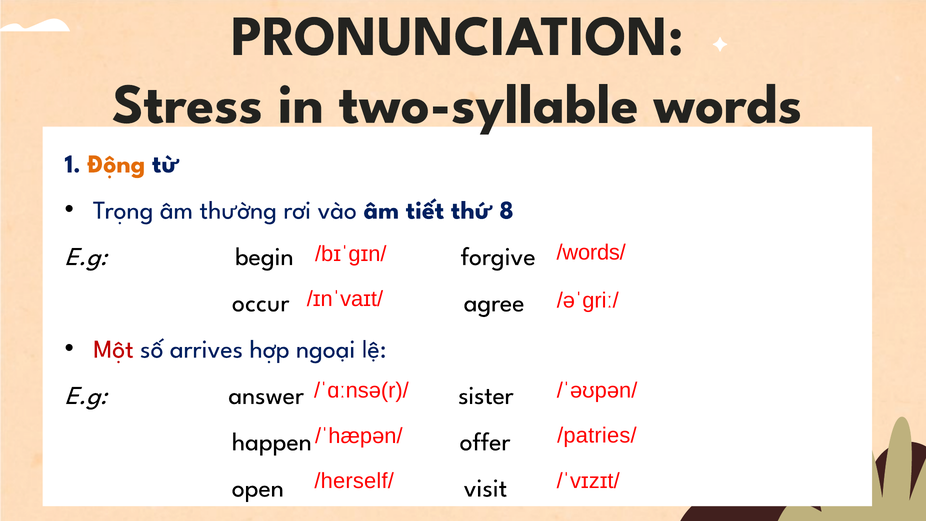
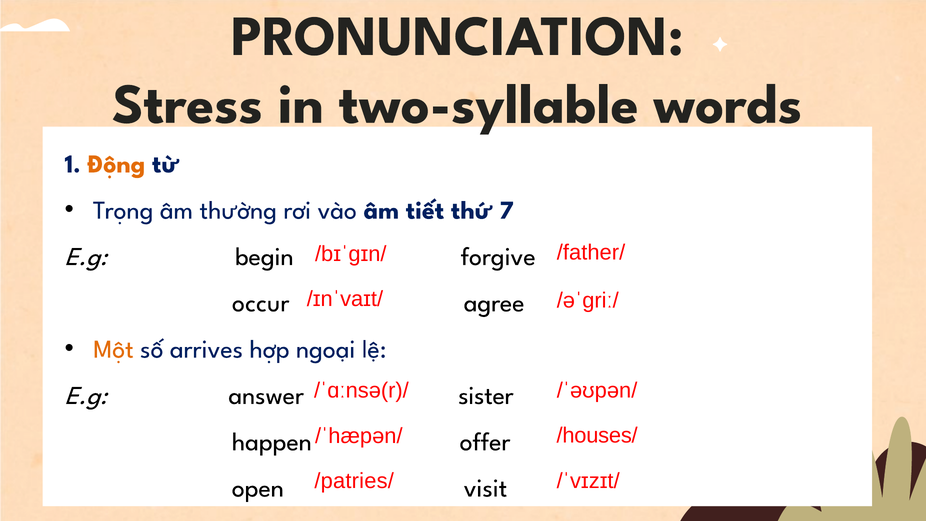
8: 8 -> 7
/words/: /words/ -> /father/
Một colour: red -> orange
/patries/: /patries/ -> /houses/
/herself/: /herself/ -> /patries/
